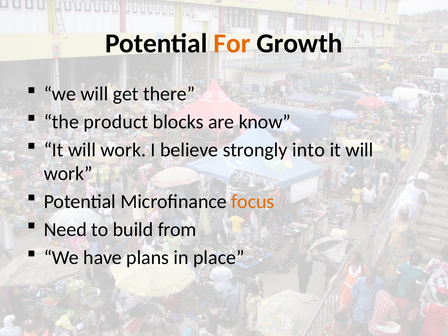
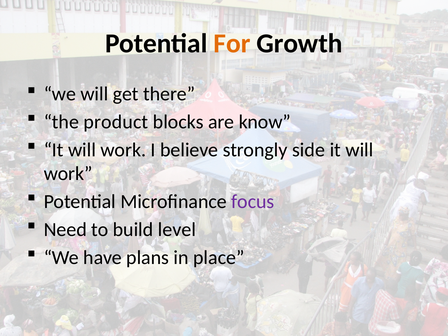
into: into -> side
focus colour: orange -> purple
from: from -> level
